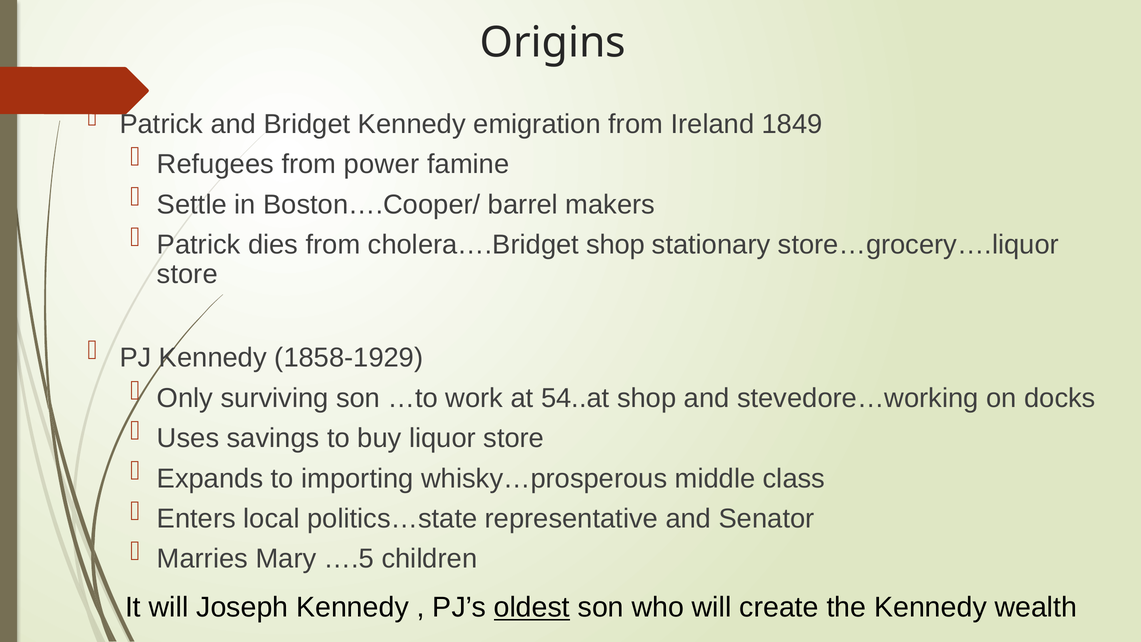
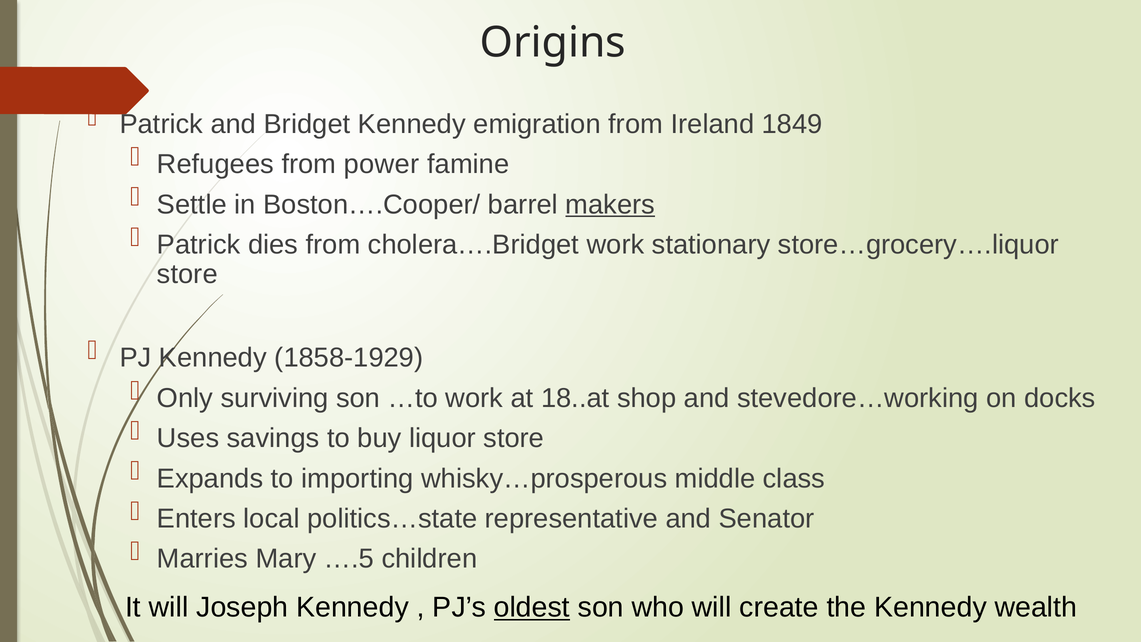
makers underline: none -> present
cholera….Bridget shop: shop -> work
54..at: 54..at -> 18..at
